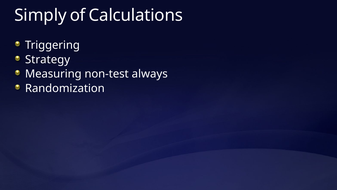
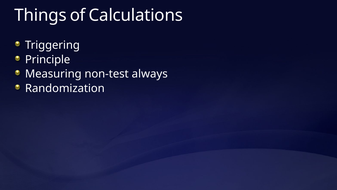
Simply: Simply -> Things
Strategy: Strategy -> Principle
